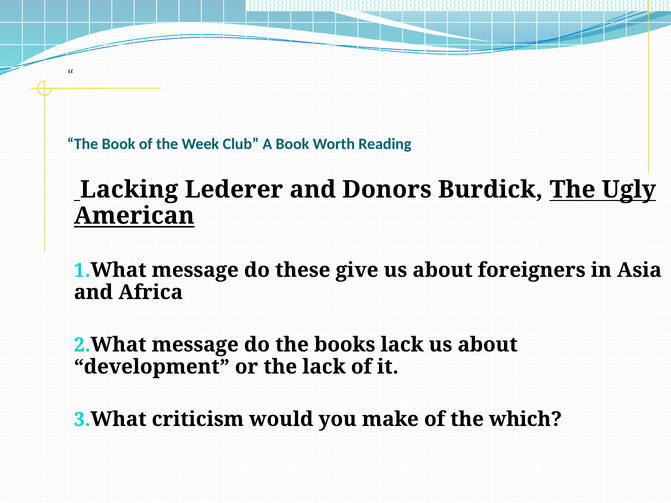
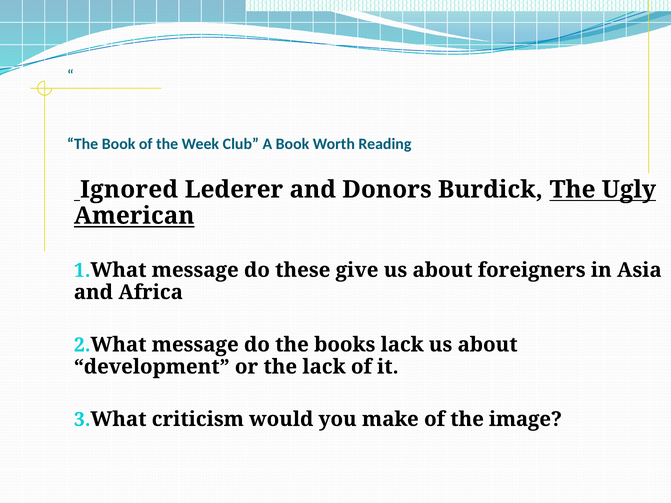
Lacking: Lacking -> Ignored
which: which -> image
